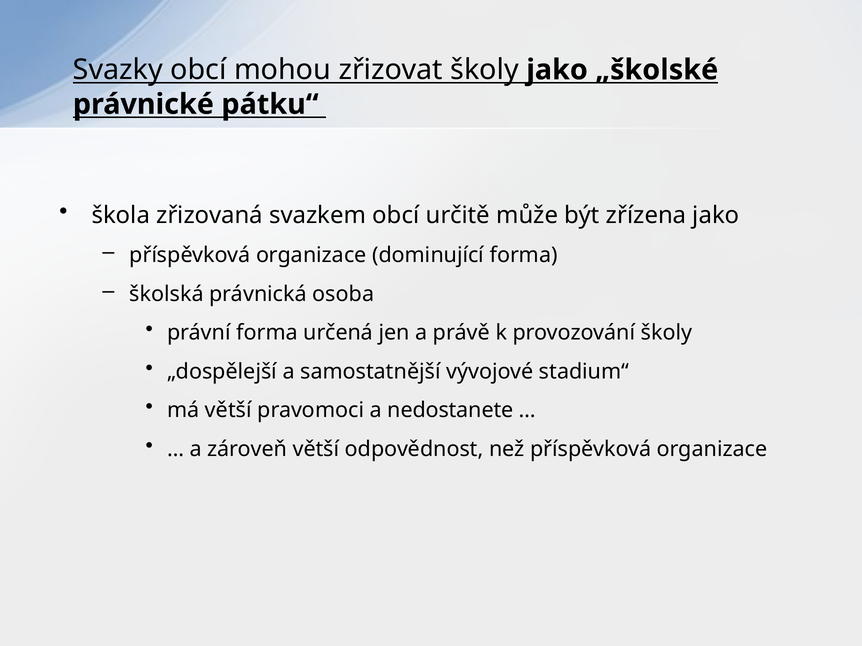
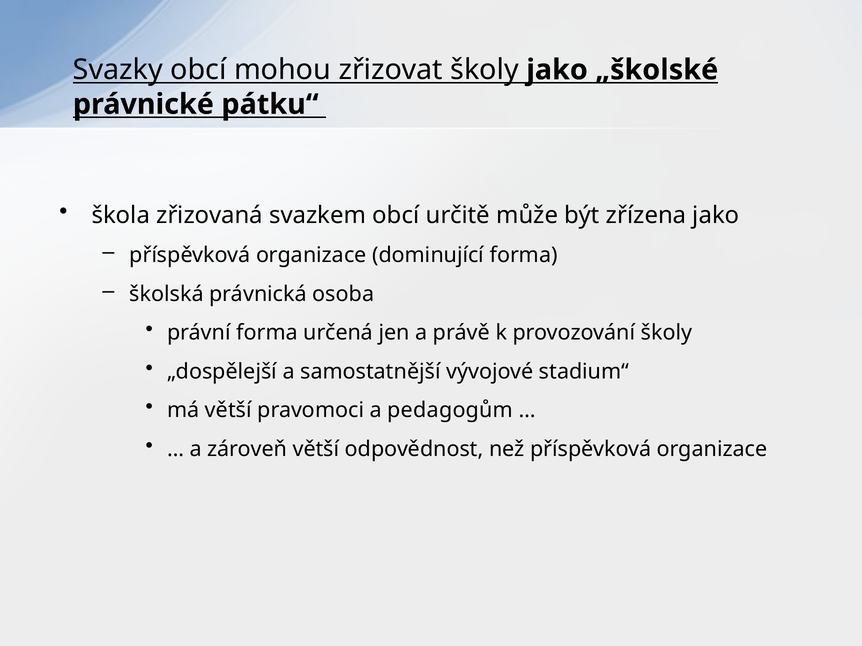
nedostanete: nedostanete -> pedagogům
